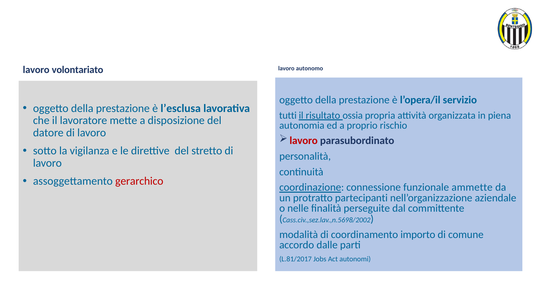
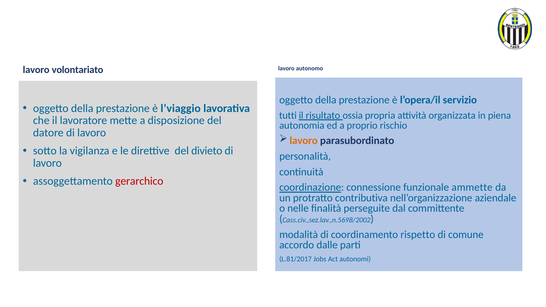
l’esclusa: l’esclusa -> l’viaggio
lavoro at (304, 141) colour: red -> orange
stretto: stretto -> divieto
partecipanti: partecipanti -> contributiva
importo: importo -> rispetto
